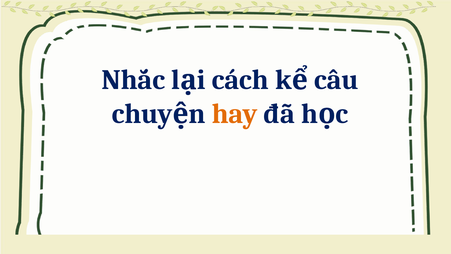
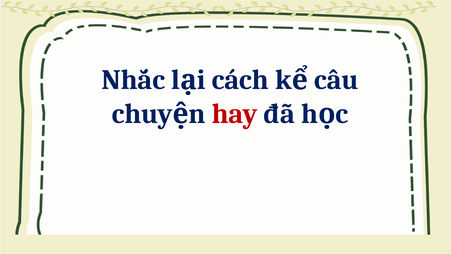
hay colour: orange -> red
